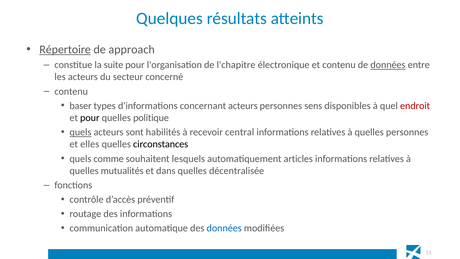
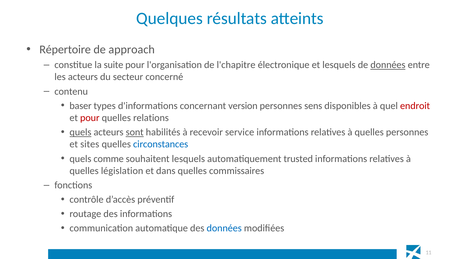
Répertoire underline: present -> none
et contenu: contenu -> lesquels
concernant acteurs: acteurs -> version
pour at (90, 118) colour: black -> red
politique: politique -> relations
sont underline: none -> present
central: central -> service
elles: elles -> sites
circonstances colour: black -> blue
articles: articles -> trusted
mutualités: mutualités -> législation
décentralisée: décentralisée -> commissaires
